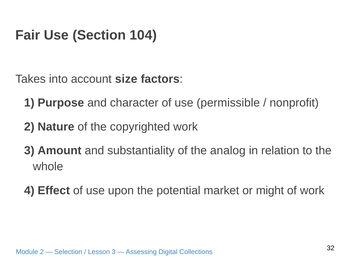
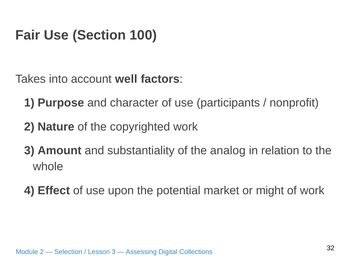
104: 104 -> 100
size: size -> well
permissible: permissible -> participants
